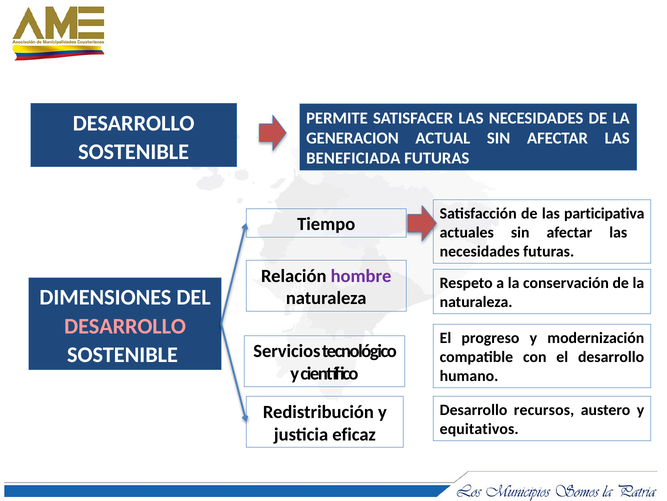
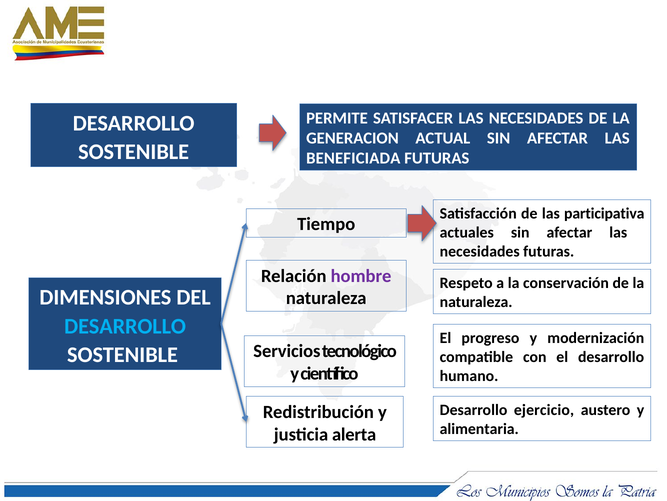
DESARROLLO at (125, 326) colour: pink -> light blue
recursos: recursos -> ejercicio
equitativos: equitativos -> alimentaria
eficaz: eficaz -> alerta
